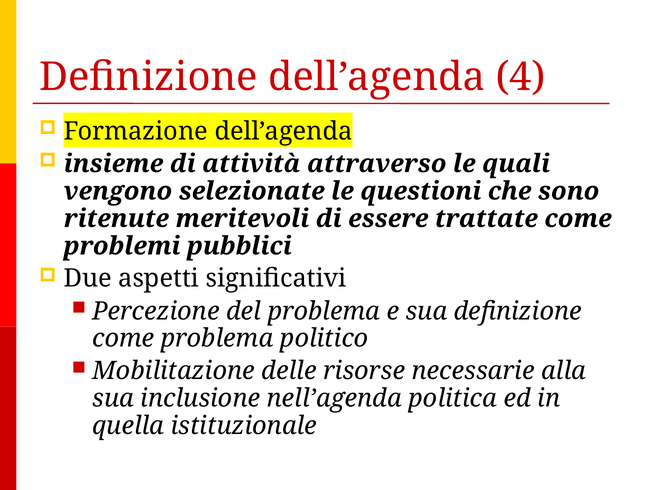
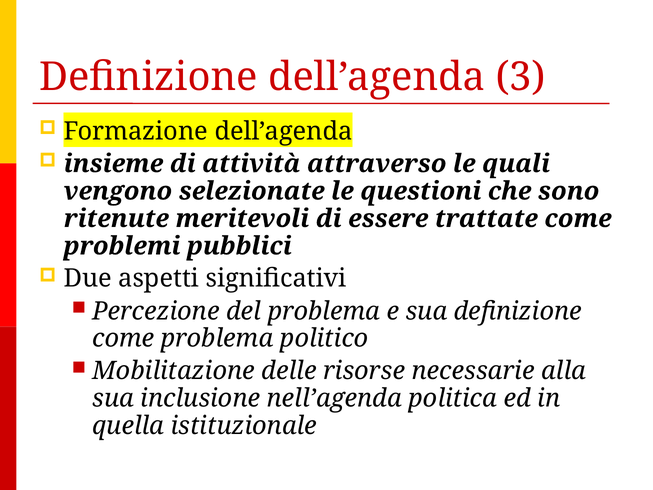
4: 4 -> 3
